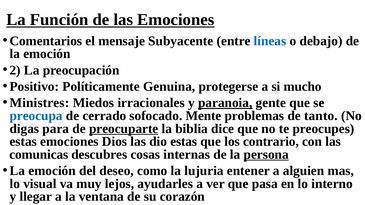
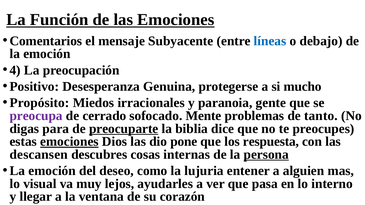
2: 2 -> 4
Políticamente: Políticamente -> Desesperanza
Ministres: Ministres -> Propósito
paranoia underline: present -> none
preocupa colour: blue -> purple
emociones at (69, 142) underline: none -> present
dio estas: estas -> pone
contrario: contrario -> respuesta
comunicas: comunicas -> descansen
